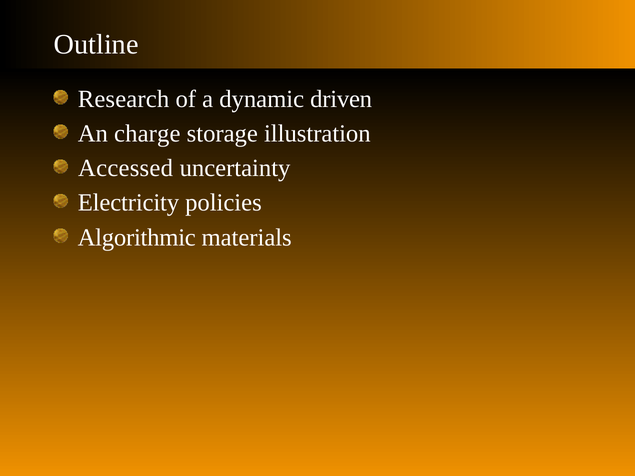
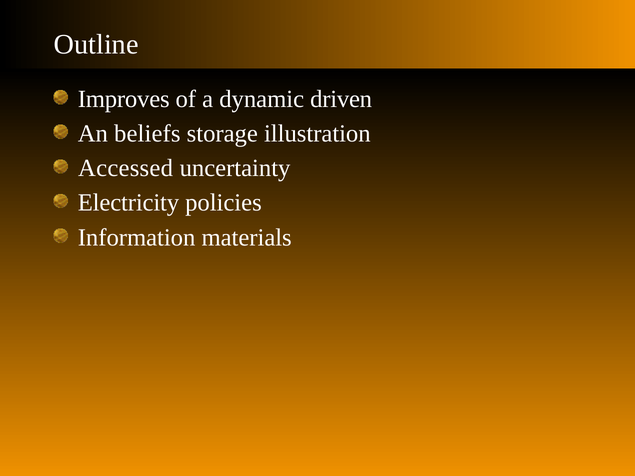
Research: Research -> Improves
charge: charge -> beliefs
Algorithmic: Algorithmic -> Information
